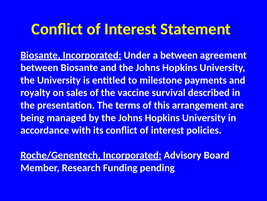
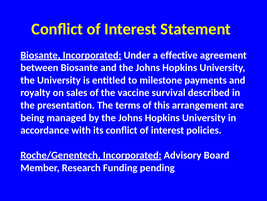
a between: between -> effective
